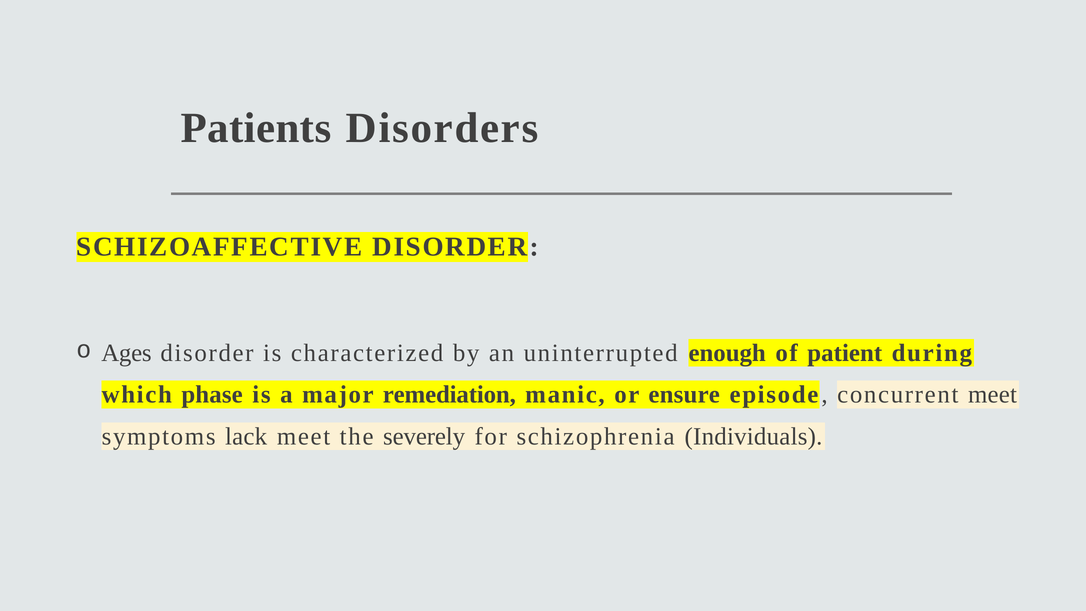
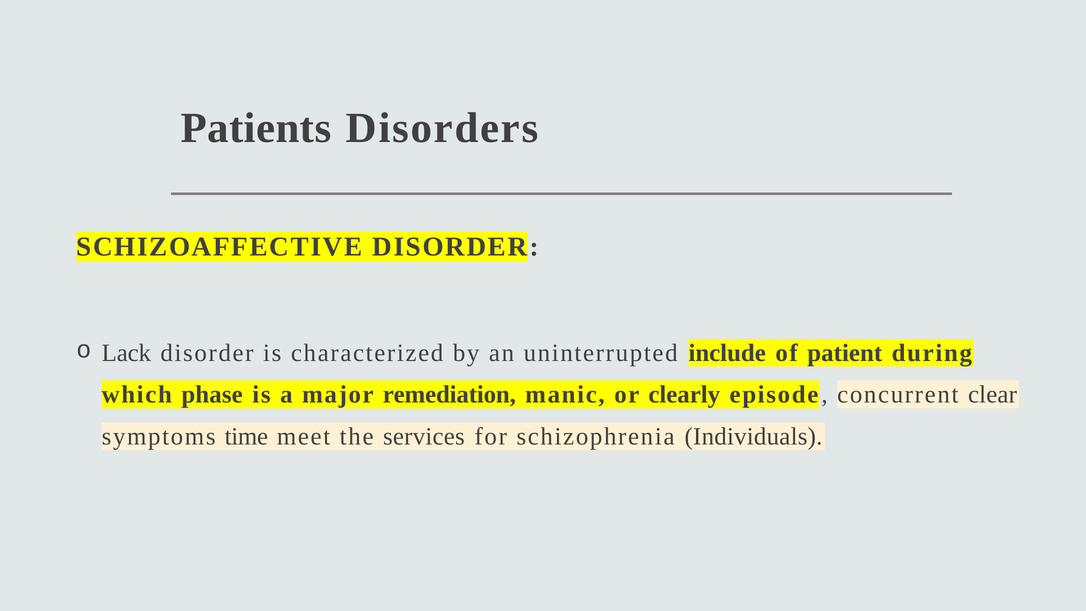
Ages: Ages -> Lack
enough: enough -> include
ensure: ensure -> clearly
concurrent meet: meet -> clear
lack: lack -> time
severely: severely -> services
